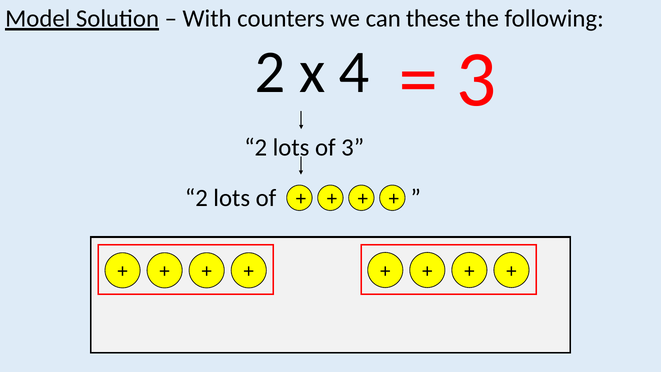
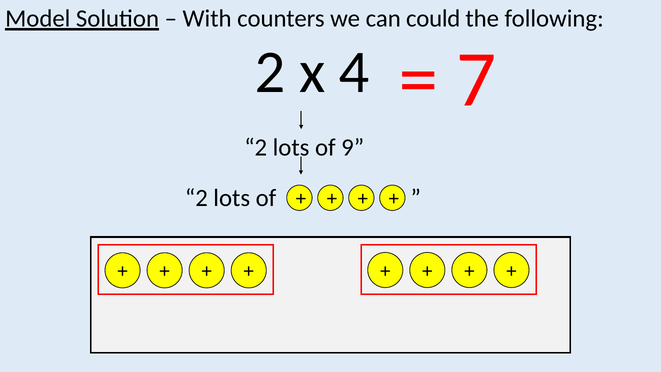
these: these -> could
3 at (476, 80): 3 -> 7
of 3: 3 -> 9
